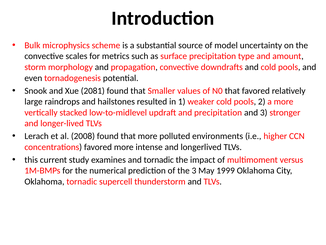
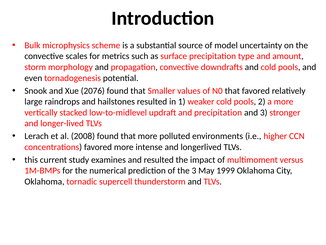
2081: 2081 -> 2076
and tornadic: tornadic -> resulted
